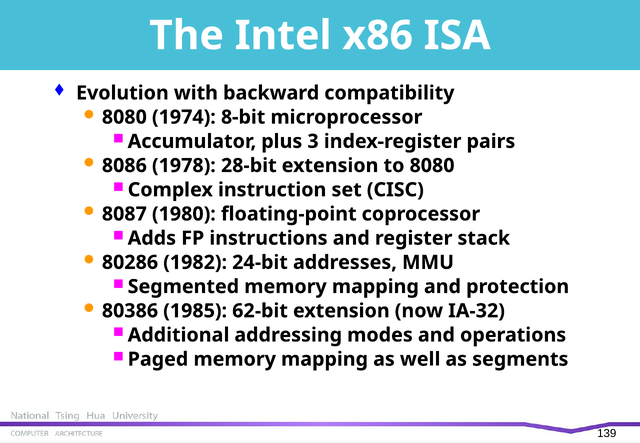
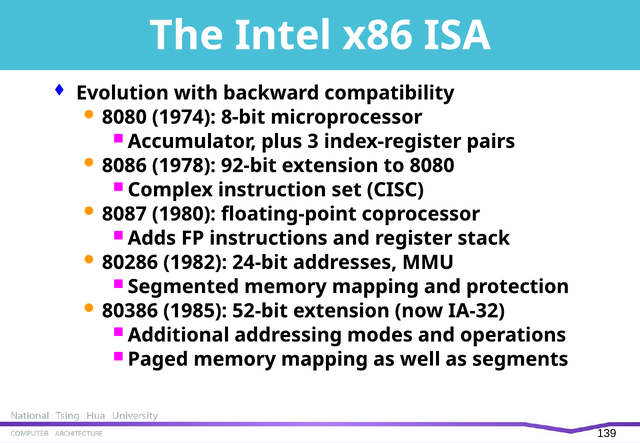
28-bit: 28-bit -> 92-bit
62-bit: 62-bit -> 52-bit
